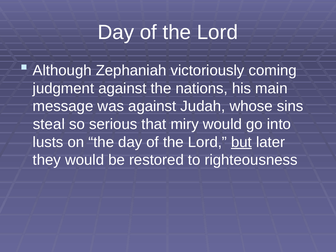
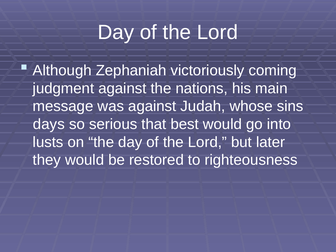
steal: steal -> days
miry: miry -> best
but underline: present -> none
